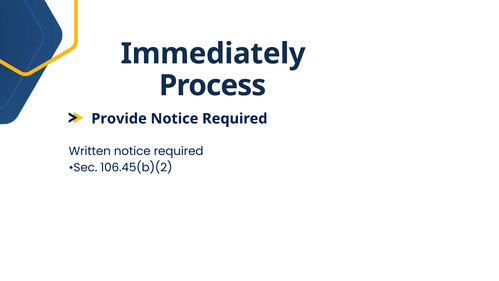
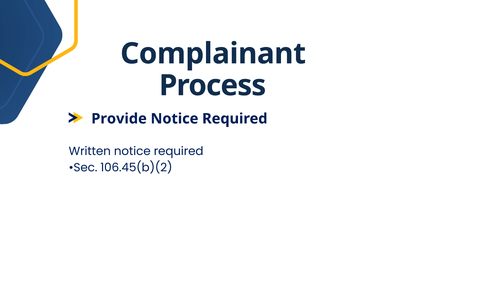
Immediately: Immediately -> Complainant
